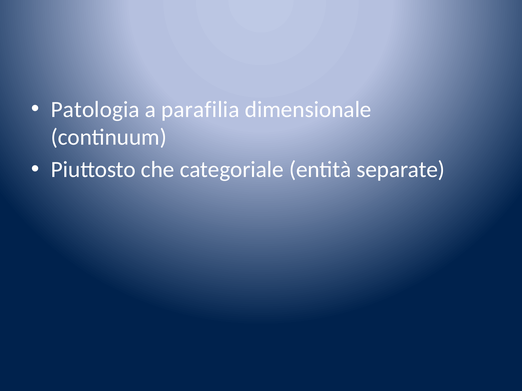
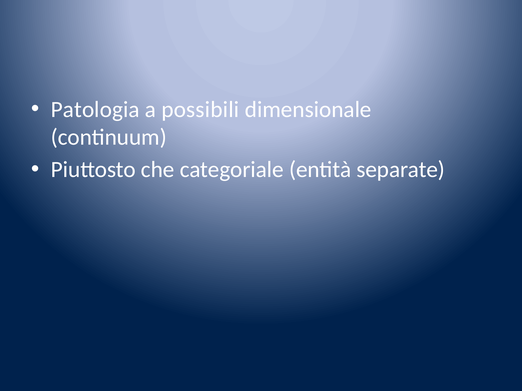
parafilia: parafilia -> possibili
